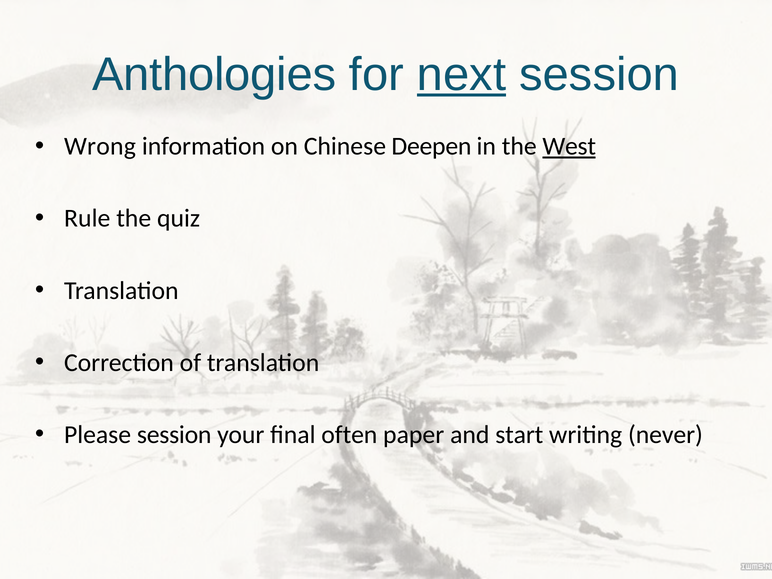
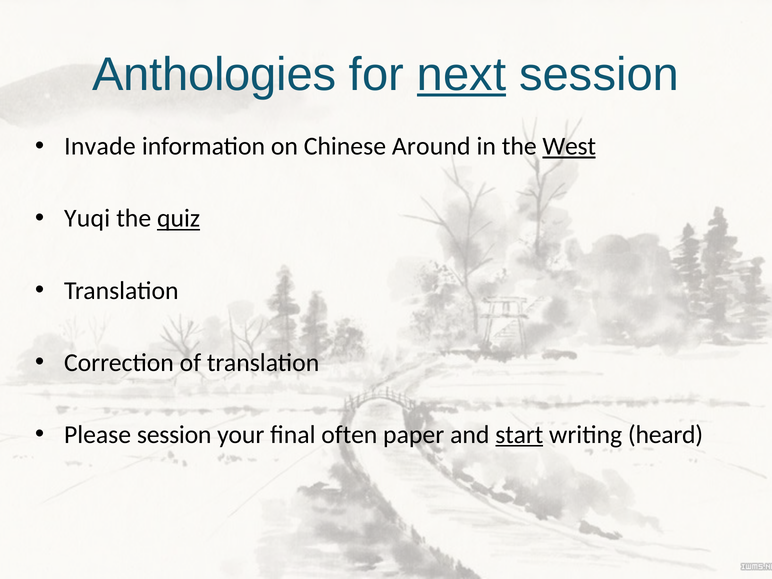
Wrong: Wrong -> Invade
Deepen: Deepen -> Around
Rule: Rule -> Yuqi
quiz underline: none -> present
start underline: none -> present
never: never -> heard
